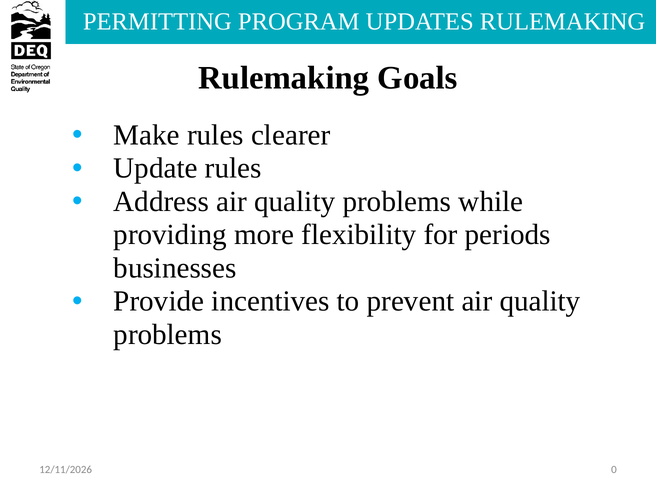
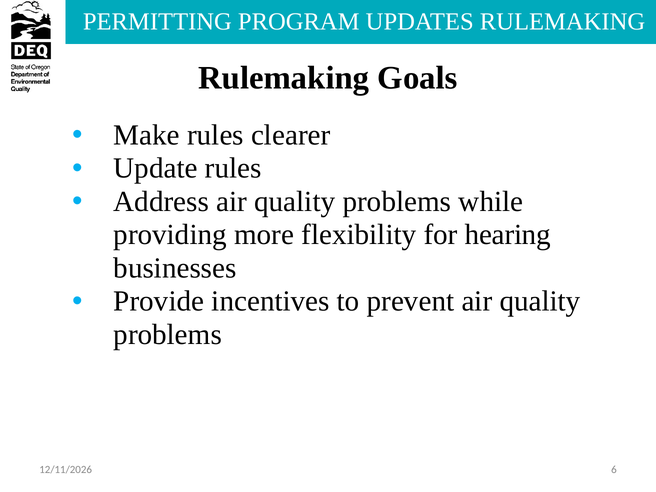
periods: periods -> hearing
0: 0 -> 6
